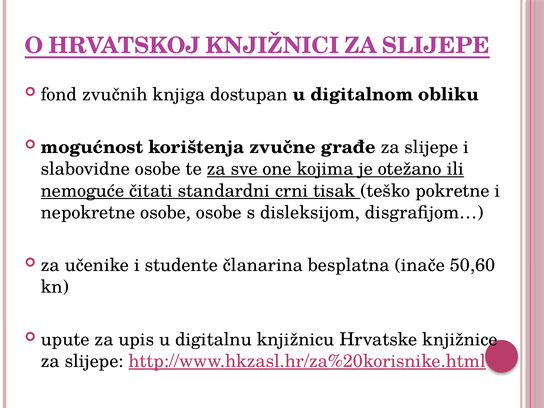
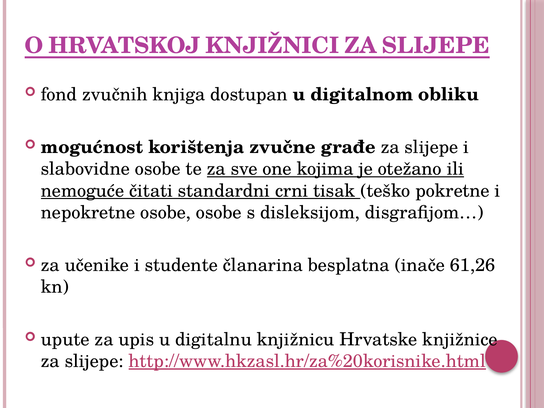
50,60: 50,60 -> 61,26
